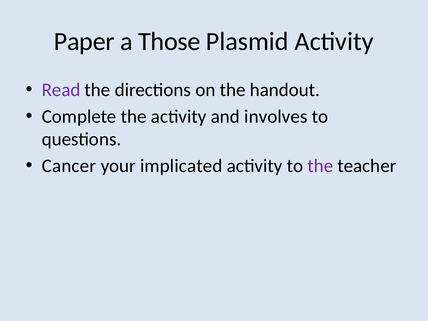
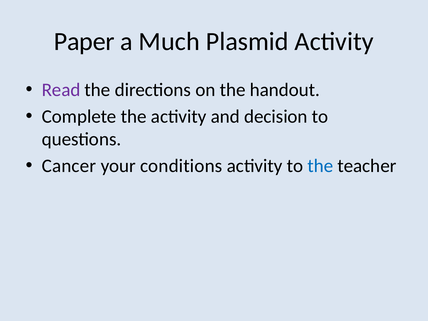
Those: Those -> Much
involves: involves -> decision
implicated: implicated -> conditions
the at (320, 166) colour: purple -> blue
